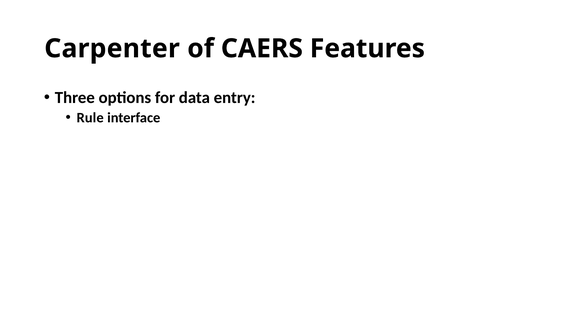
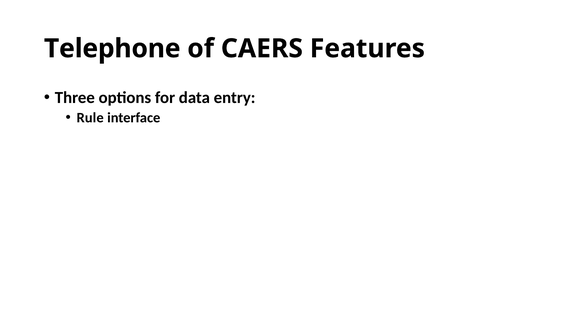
Carpenter: Carpenter -> Telephone
